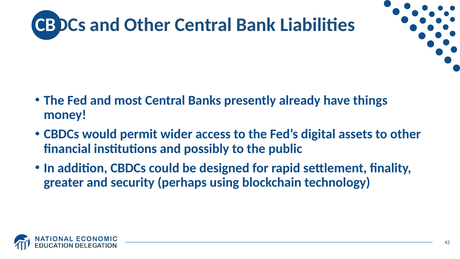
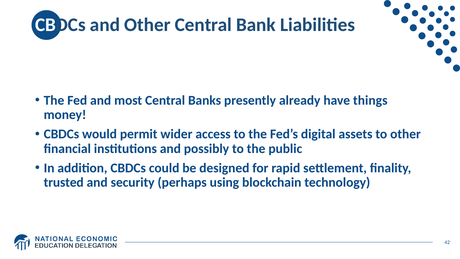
greater: greater -> trusted
